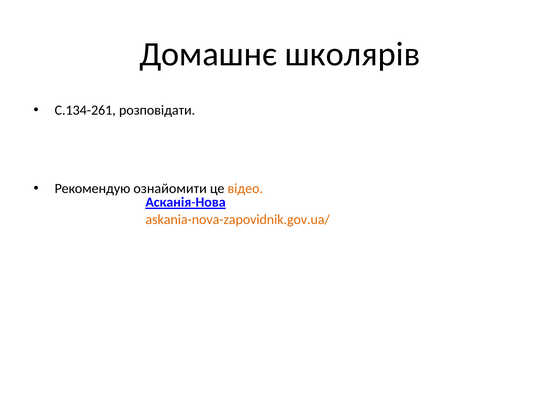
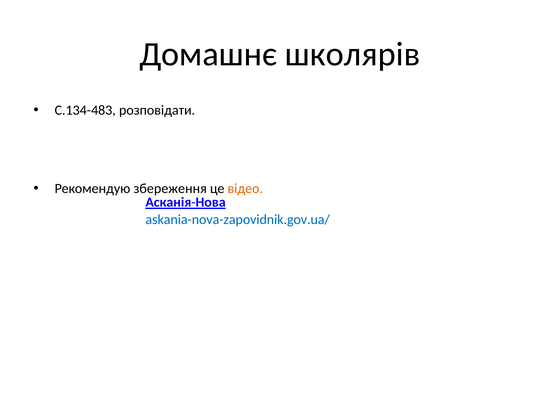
С.134-261: С.134-261 -> С.134-483
ознайомити: ознайомити -> збереження
askania-nova-zapovidnik.gov.ua/ colour: orange -> blue
